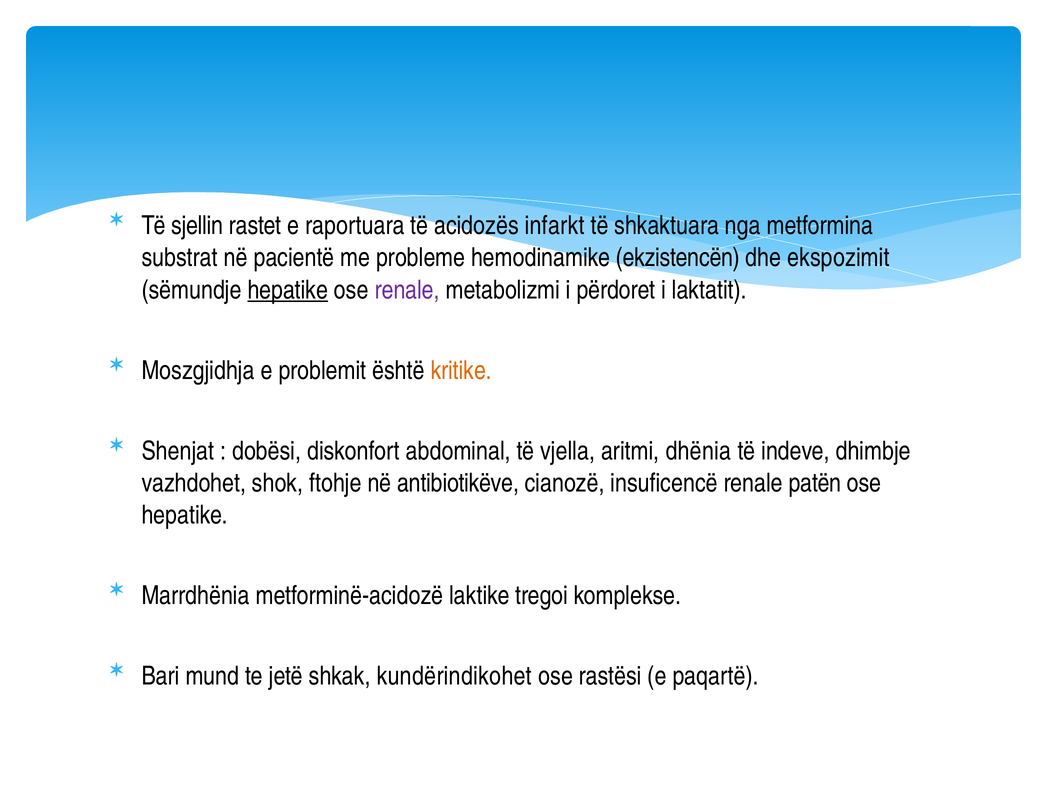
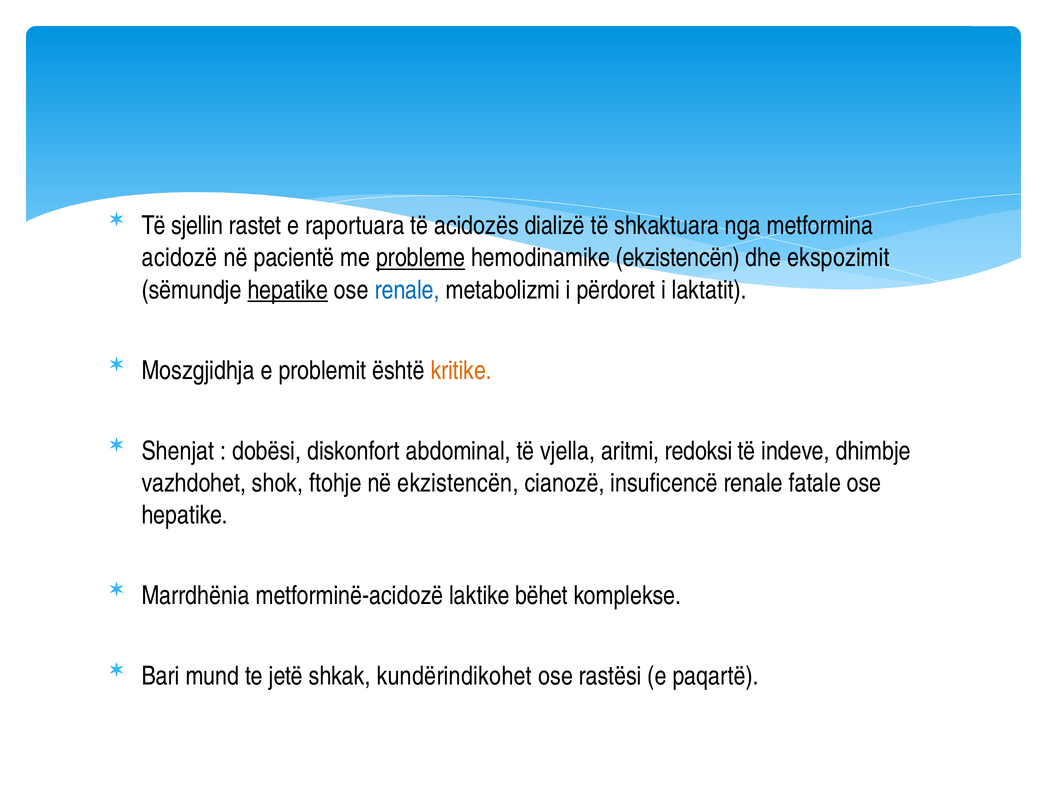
infarkt: infarkt -> dializë
substrat: substrat -> acidozë
probleme underline: none -> present
renale at (407, 290) colour: purple -> blue
dhënia: dhënia -> redoksi
në antibiotikëve: antibiotikëve -> ekzistencën
patën: patën -> fatale
tregoi: tregoi -> bëhet
